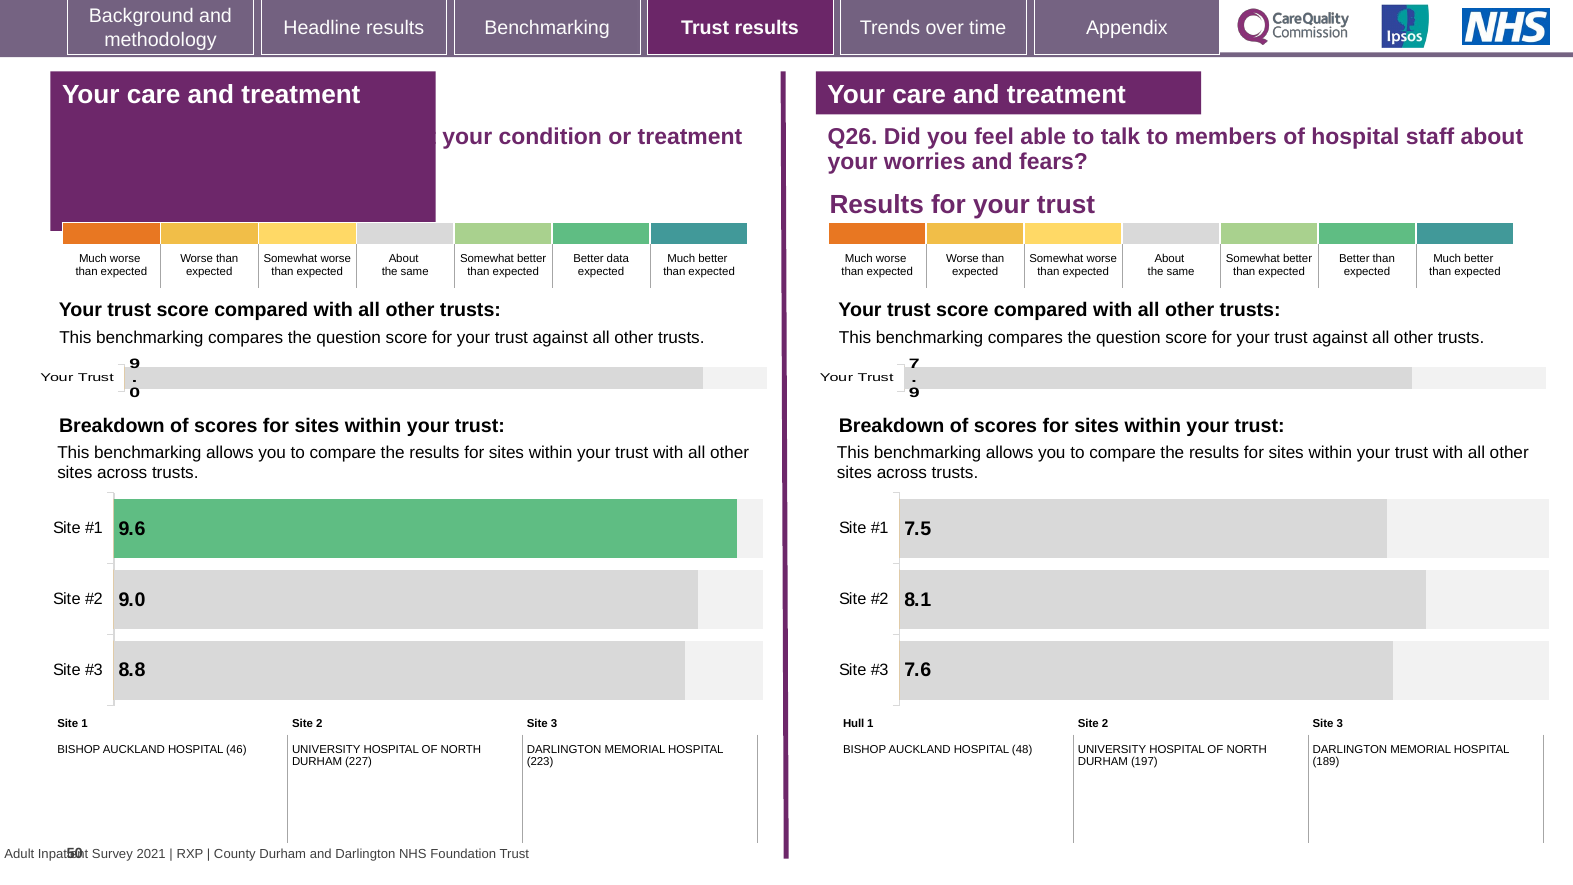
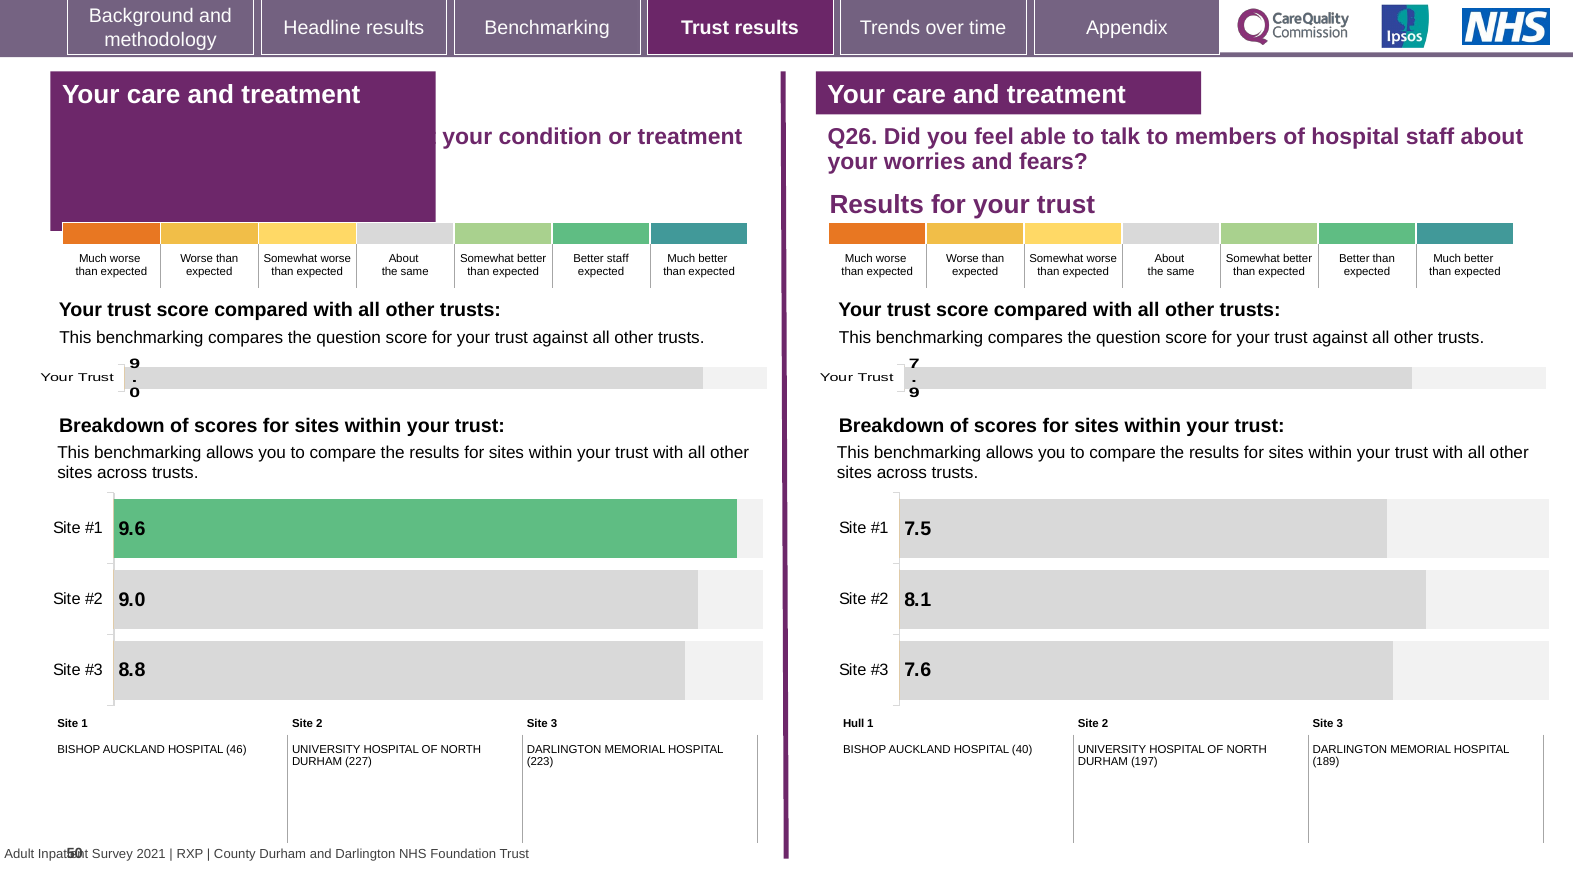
Better data: data -> staff
48: 48 -> 40
